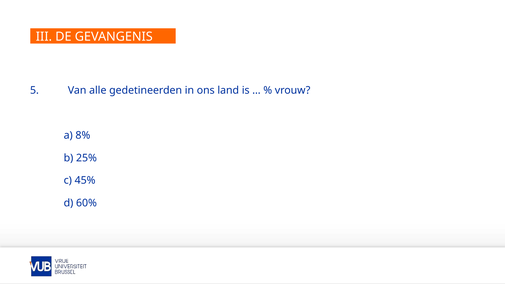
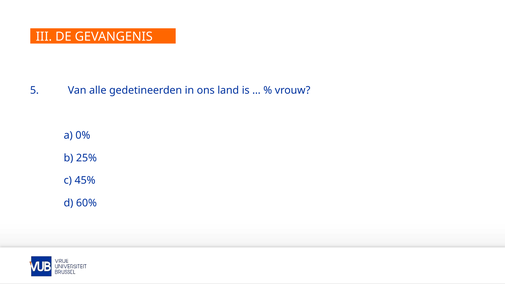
8%: 8% -> 0%
